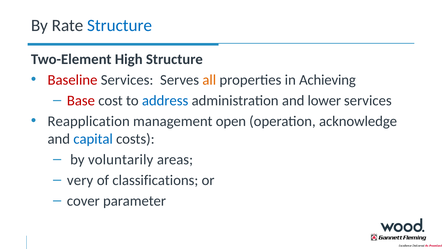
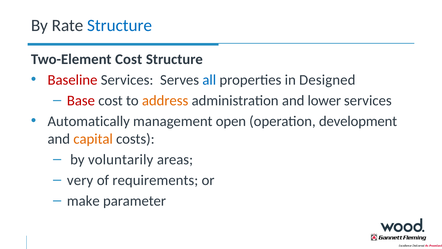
Two-Element High: High -> Cost
all colour: orange -> blue
Achieving: Achieving -> Designed
address colour: blue -> orange
Reapplication: Reapplication -> Automatically
acknowledge: acknowledge -> development
capital colour: blue -> orange
classifications: classifications -> requirements
cover: cover -> make
